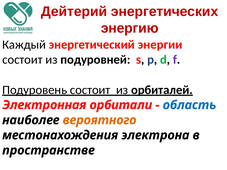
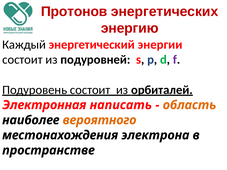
Дейтерий: Дейтерий -> Протонов
орбитали: орбитали -> написать
область colour: blue -> orange
